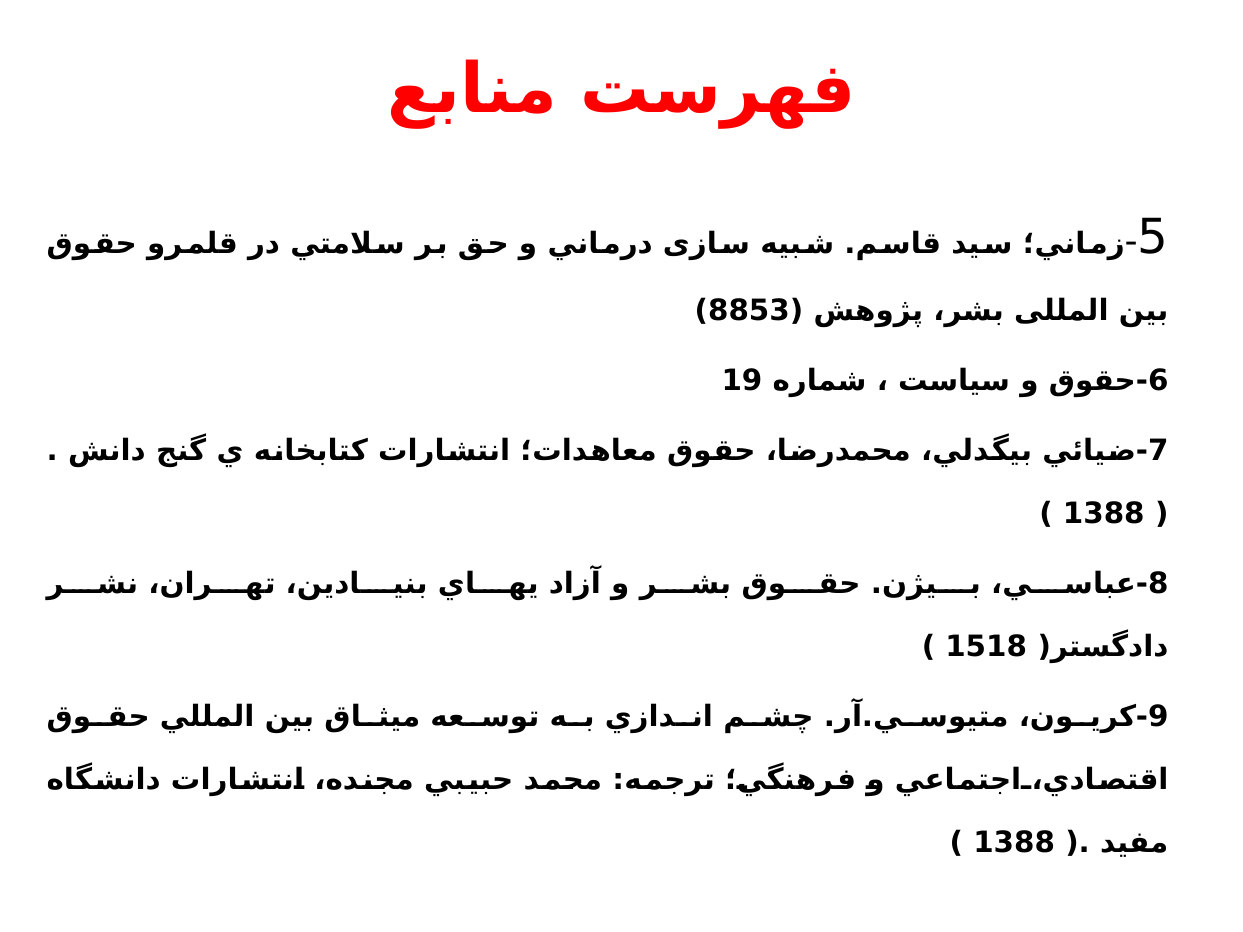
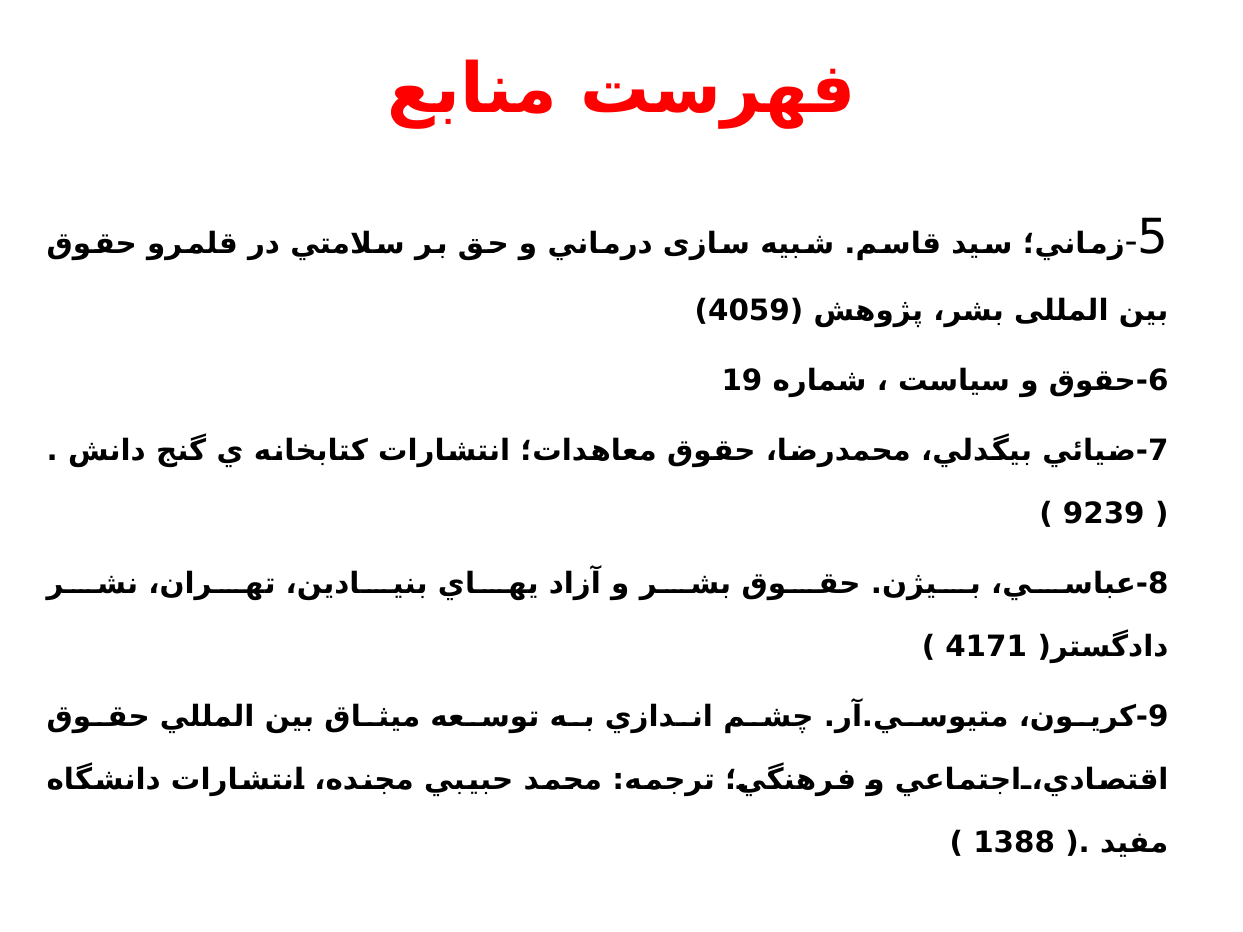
8853: 8853 -> 4059
1388 at (1104, 514): 1388 -> 9239
1518: 1518 -> 4171
